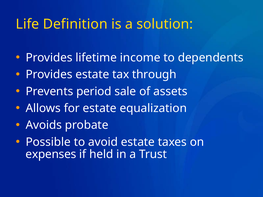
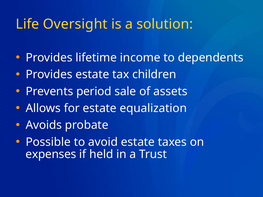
Definition: Definition -> Oversight
through: through -> children
